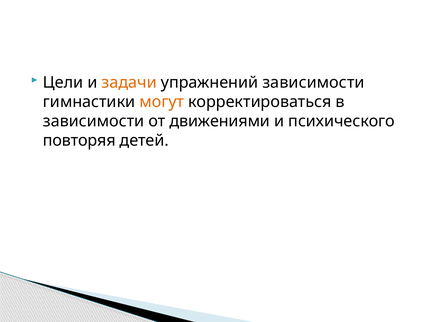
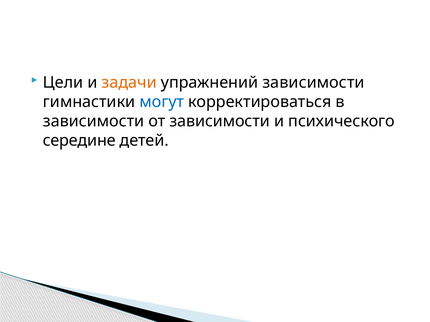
могут colour: orange -> blue
от движениями: движениями -> зависимости
повторяя: повторяя -> середине
